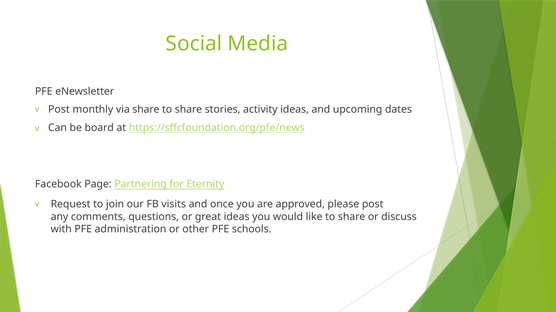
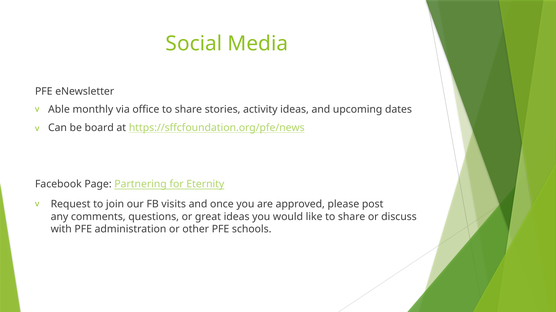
Post at (59, 110): Post -> Able
via share: share -> office
